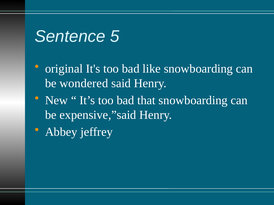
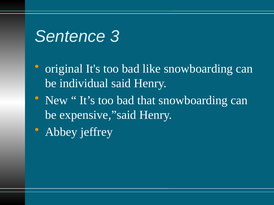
5: 5 -> 3
wondered: wondered -> individual
